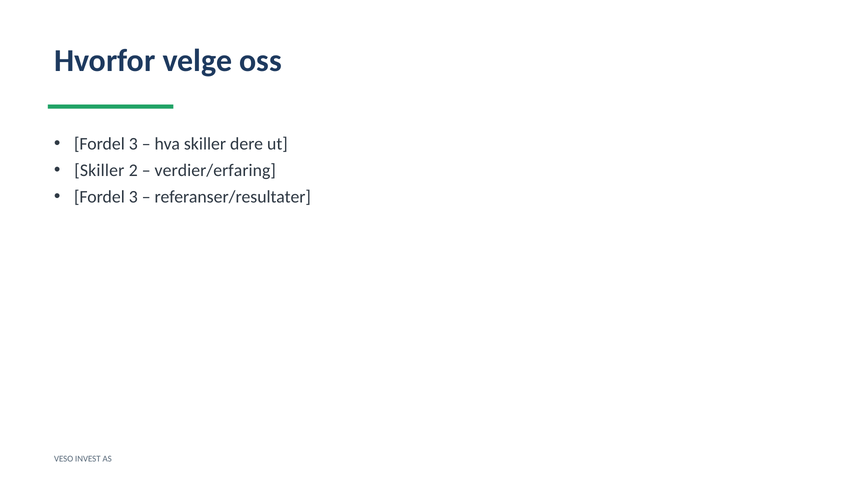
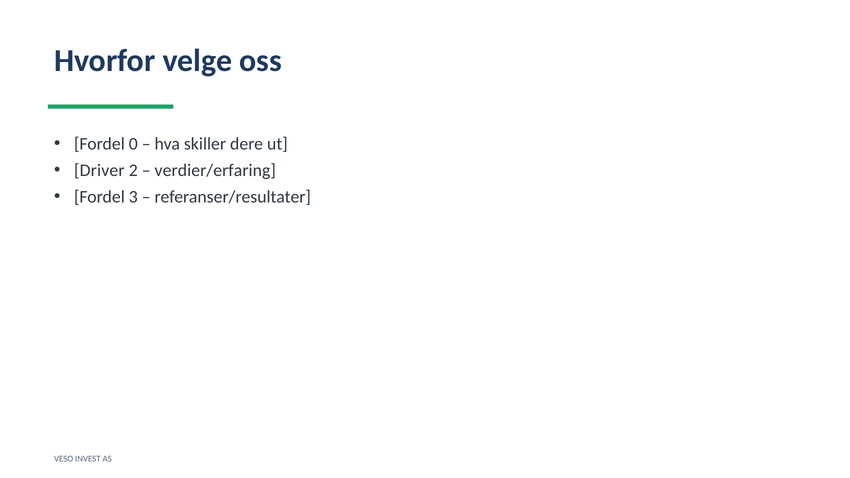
3 at (133, 144): 3 -> 0
Skiller at (99, 171): Skiller -> Driver
